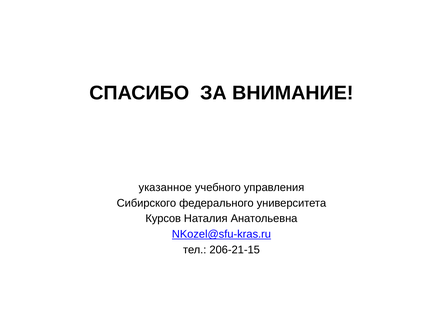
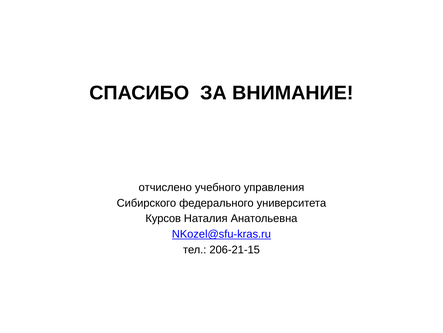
указанное: указанное -> отчислено
